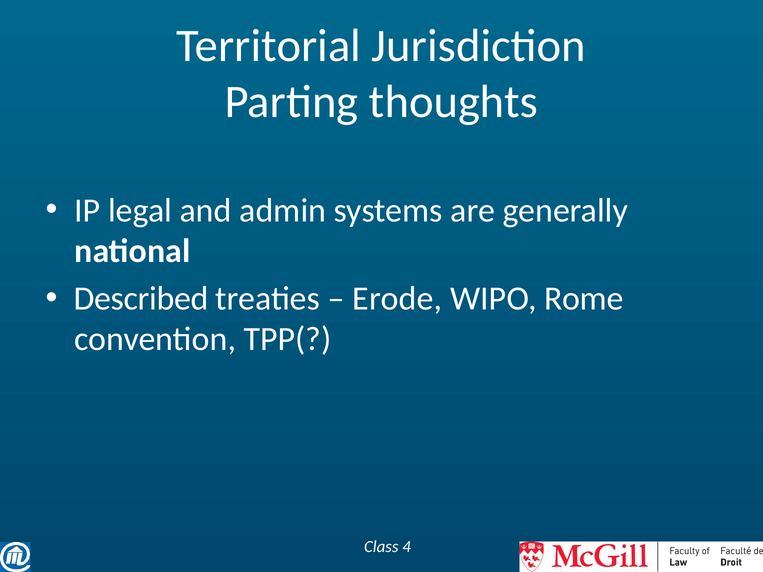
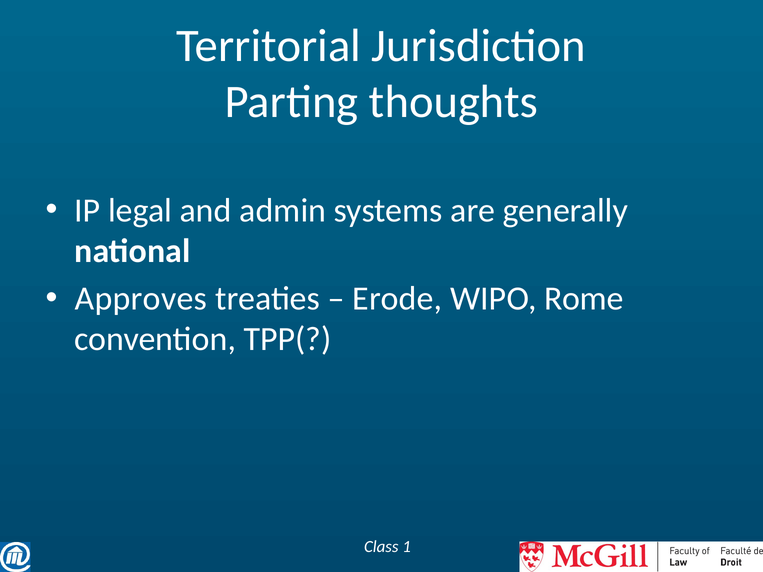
Described: Described -> Approves
4: 4 -> 1
